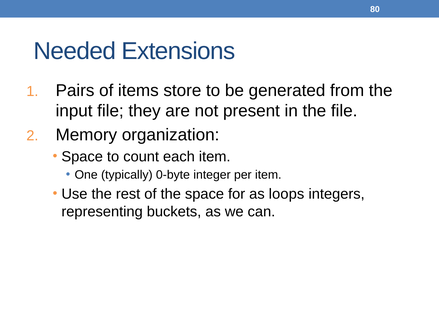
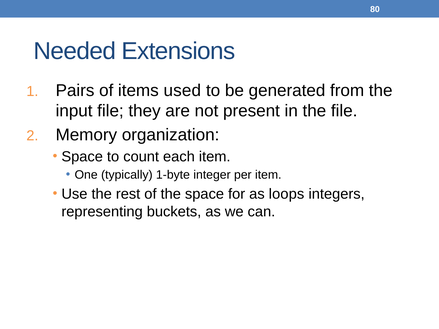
store: store -> used
0-byte: 0-byte -> 1-byte
